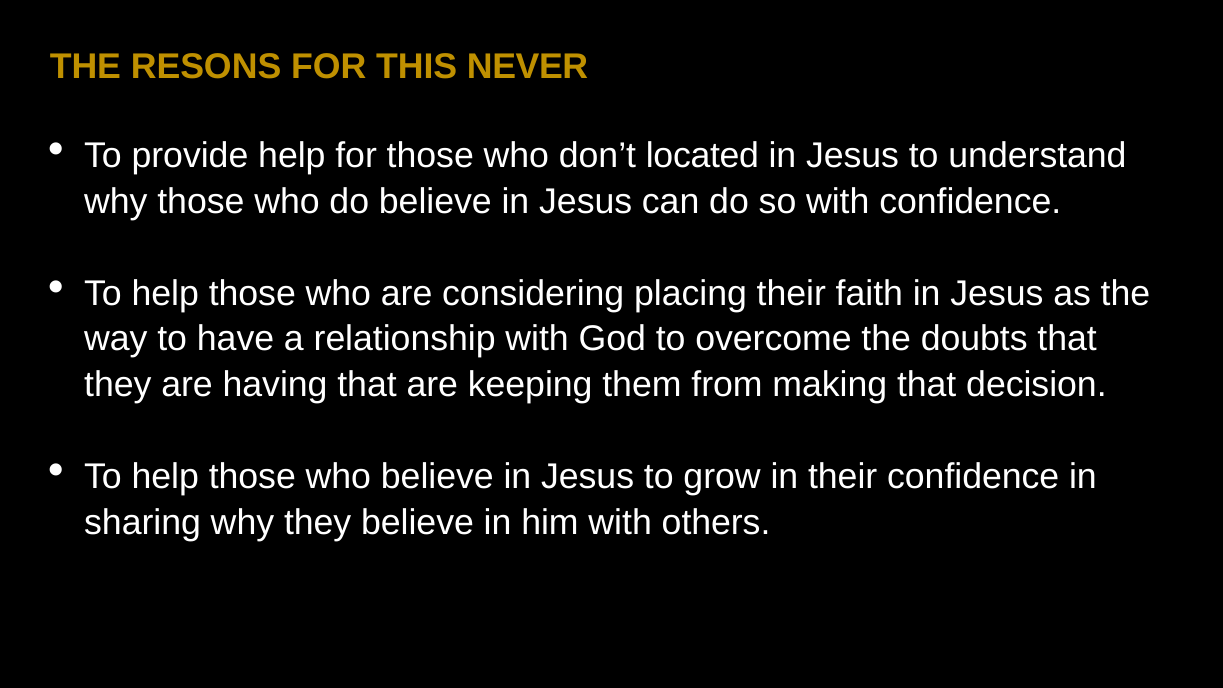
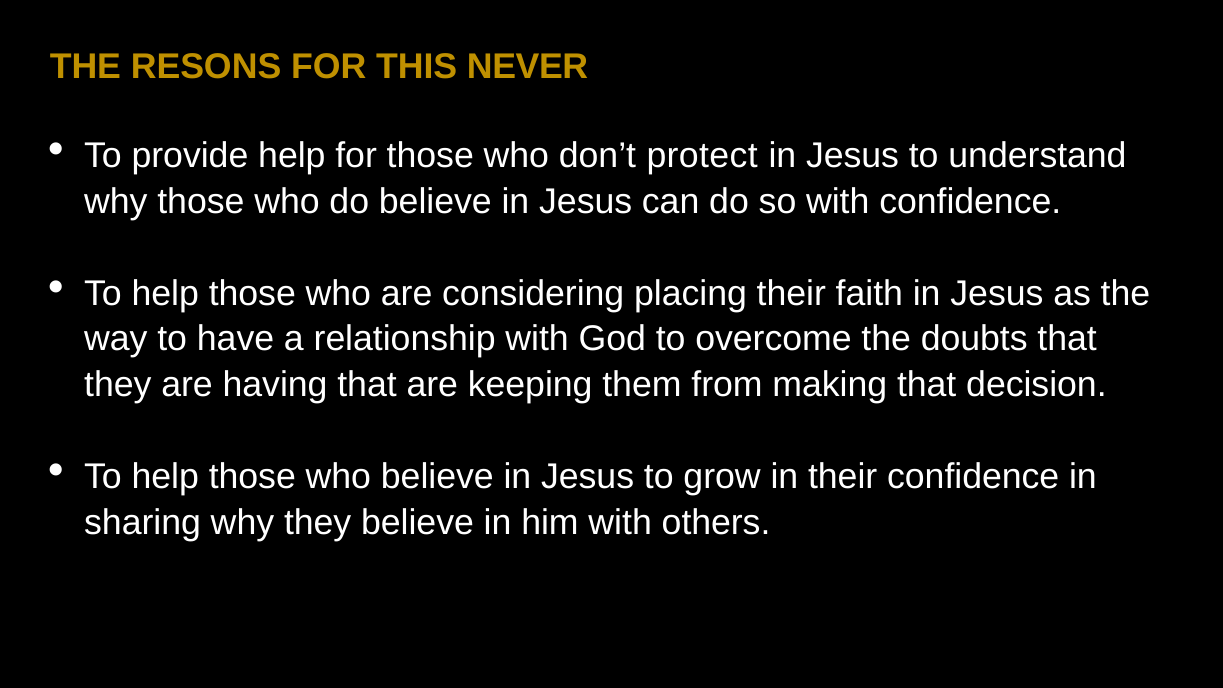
located: located -> protect
